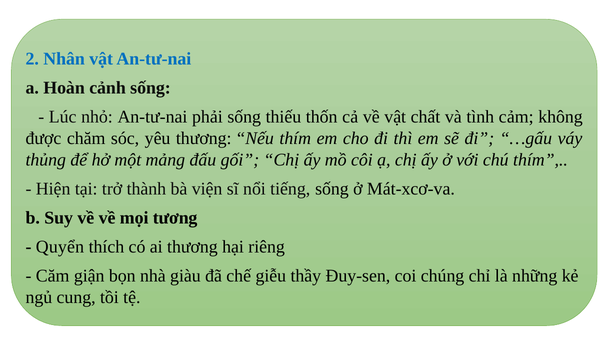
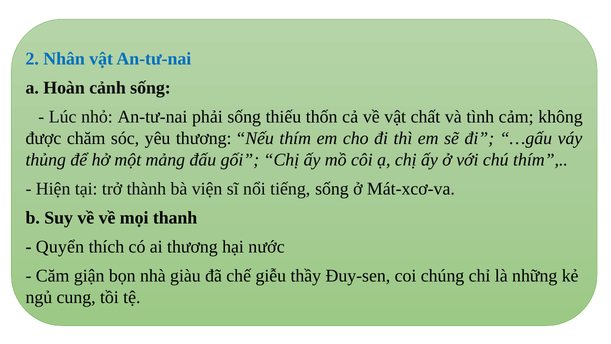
tương: tương -> thanh
riêng: riêng -> nước
